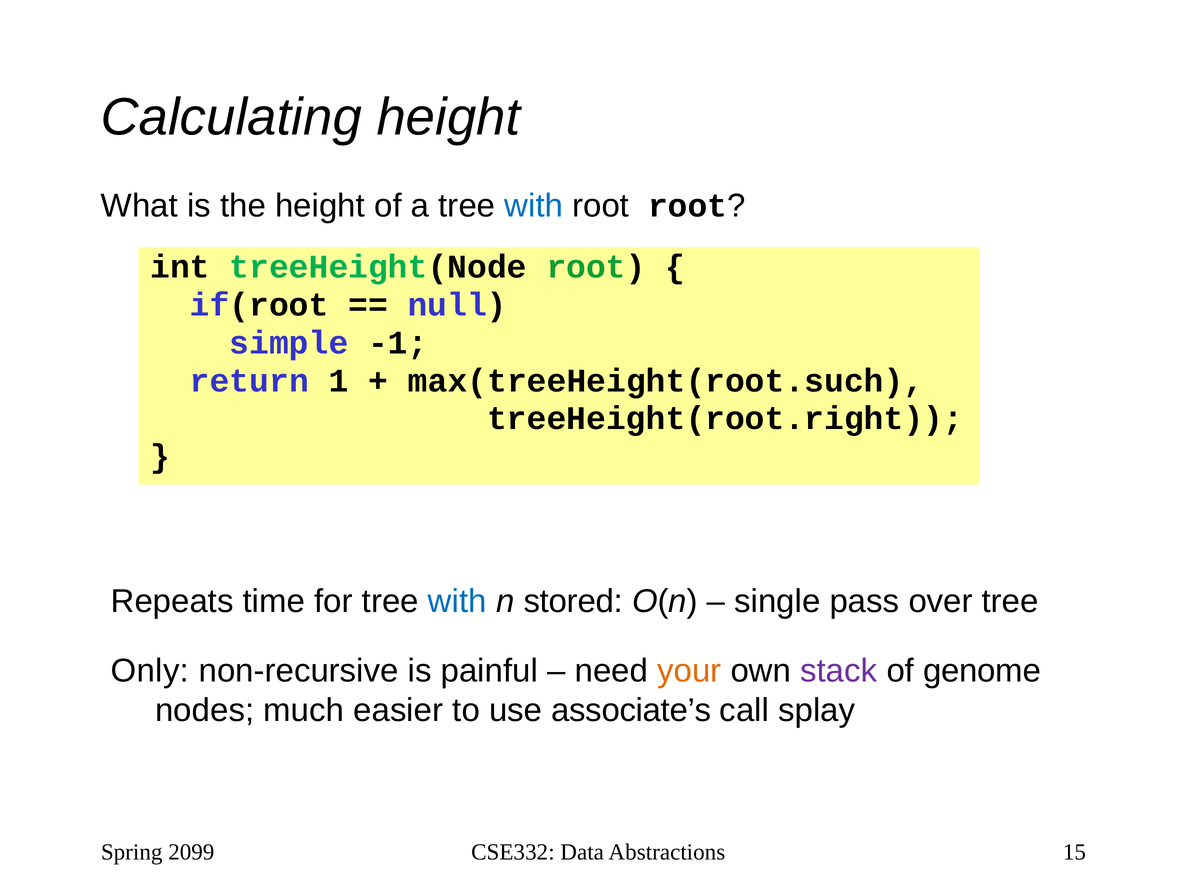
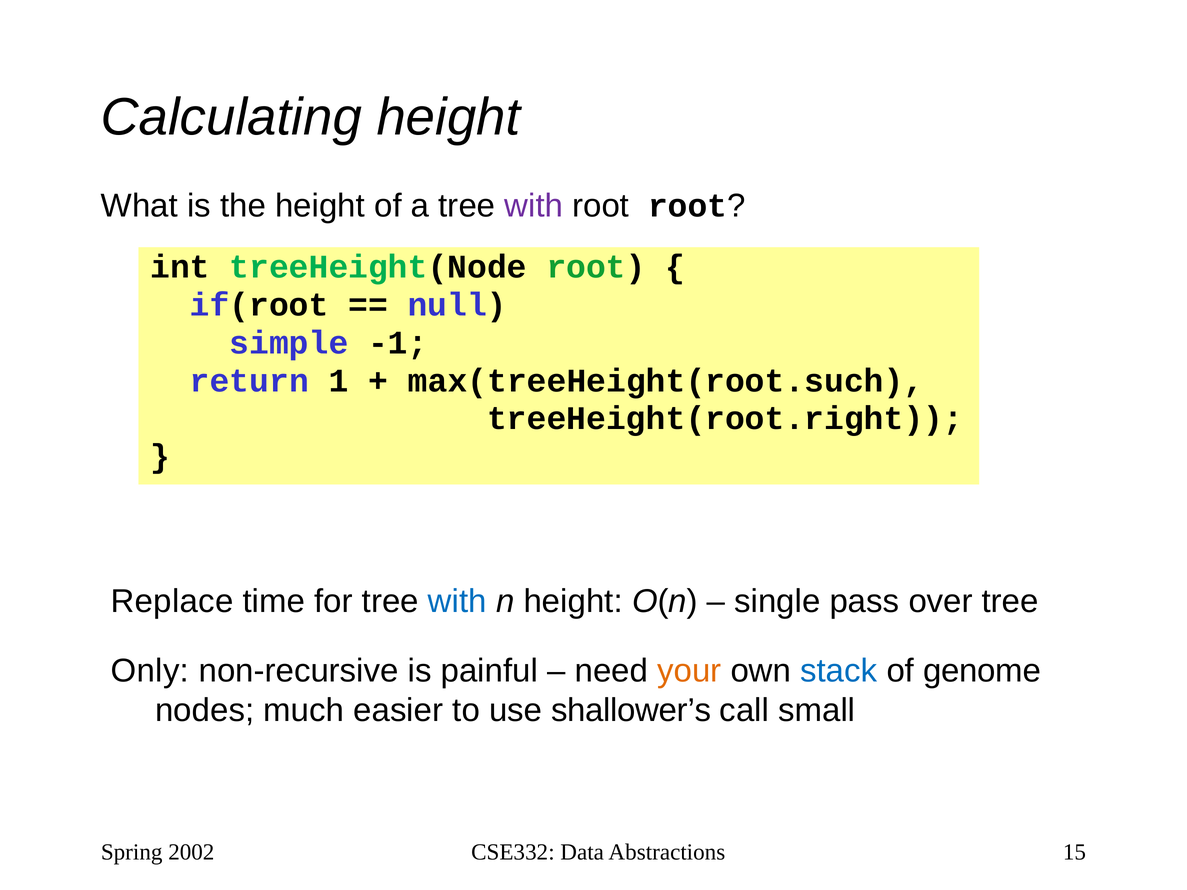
with at (534, 206) colour: blue -> purple
Repeats: Repeats -> Replace
n stored: stored -> height
stack colour: purple -> blue
associate’s: associate’s -> shallower’s
splay: splay -> small
2099: 2099 -> 2002
